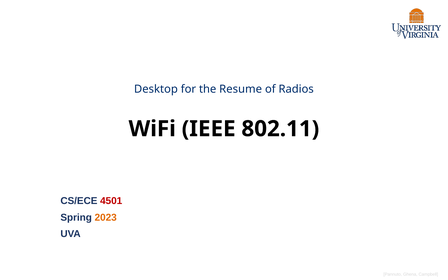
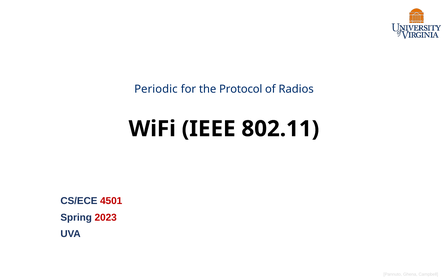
Desktop: Desktop -> Periodic
Resume: Resume -> Protocol
2023 colour: orange -> red
